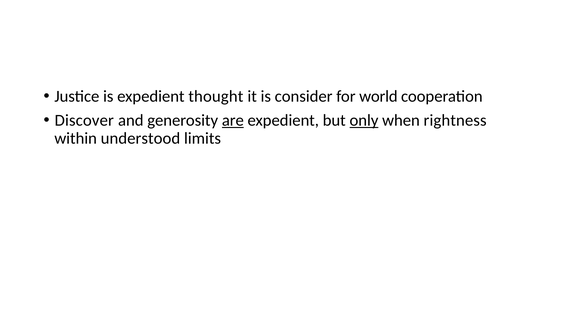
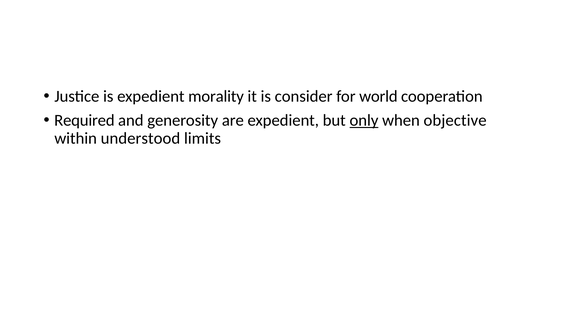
thought: thought -> morality
Discover: Discover -> Required
are underline: present -> none
rightness: rightness -> objective
